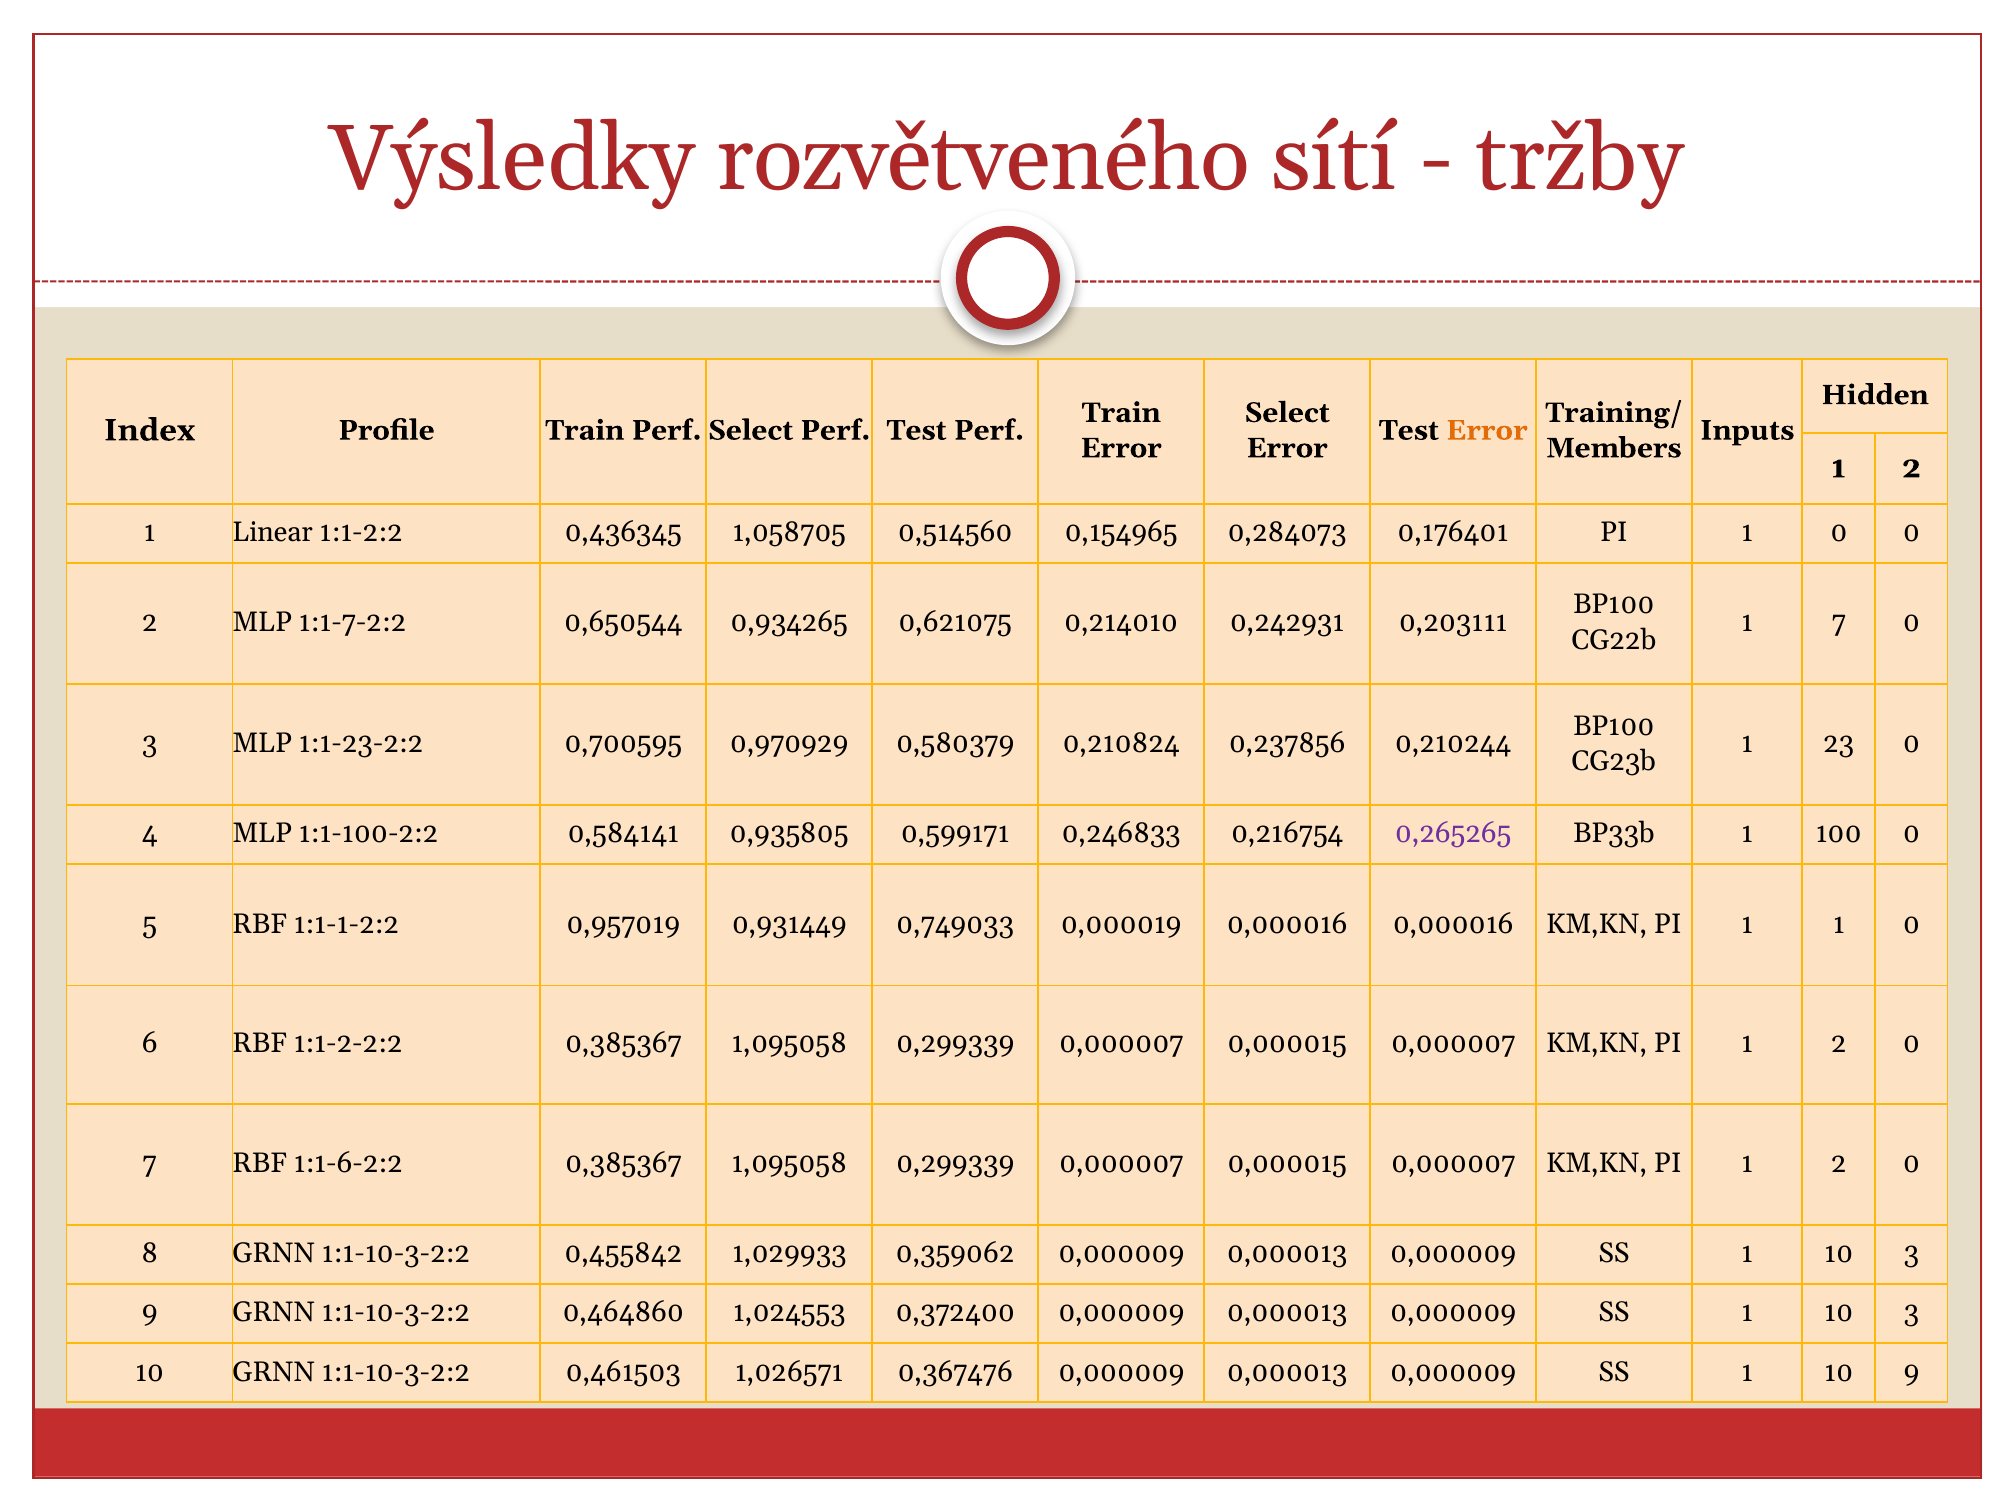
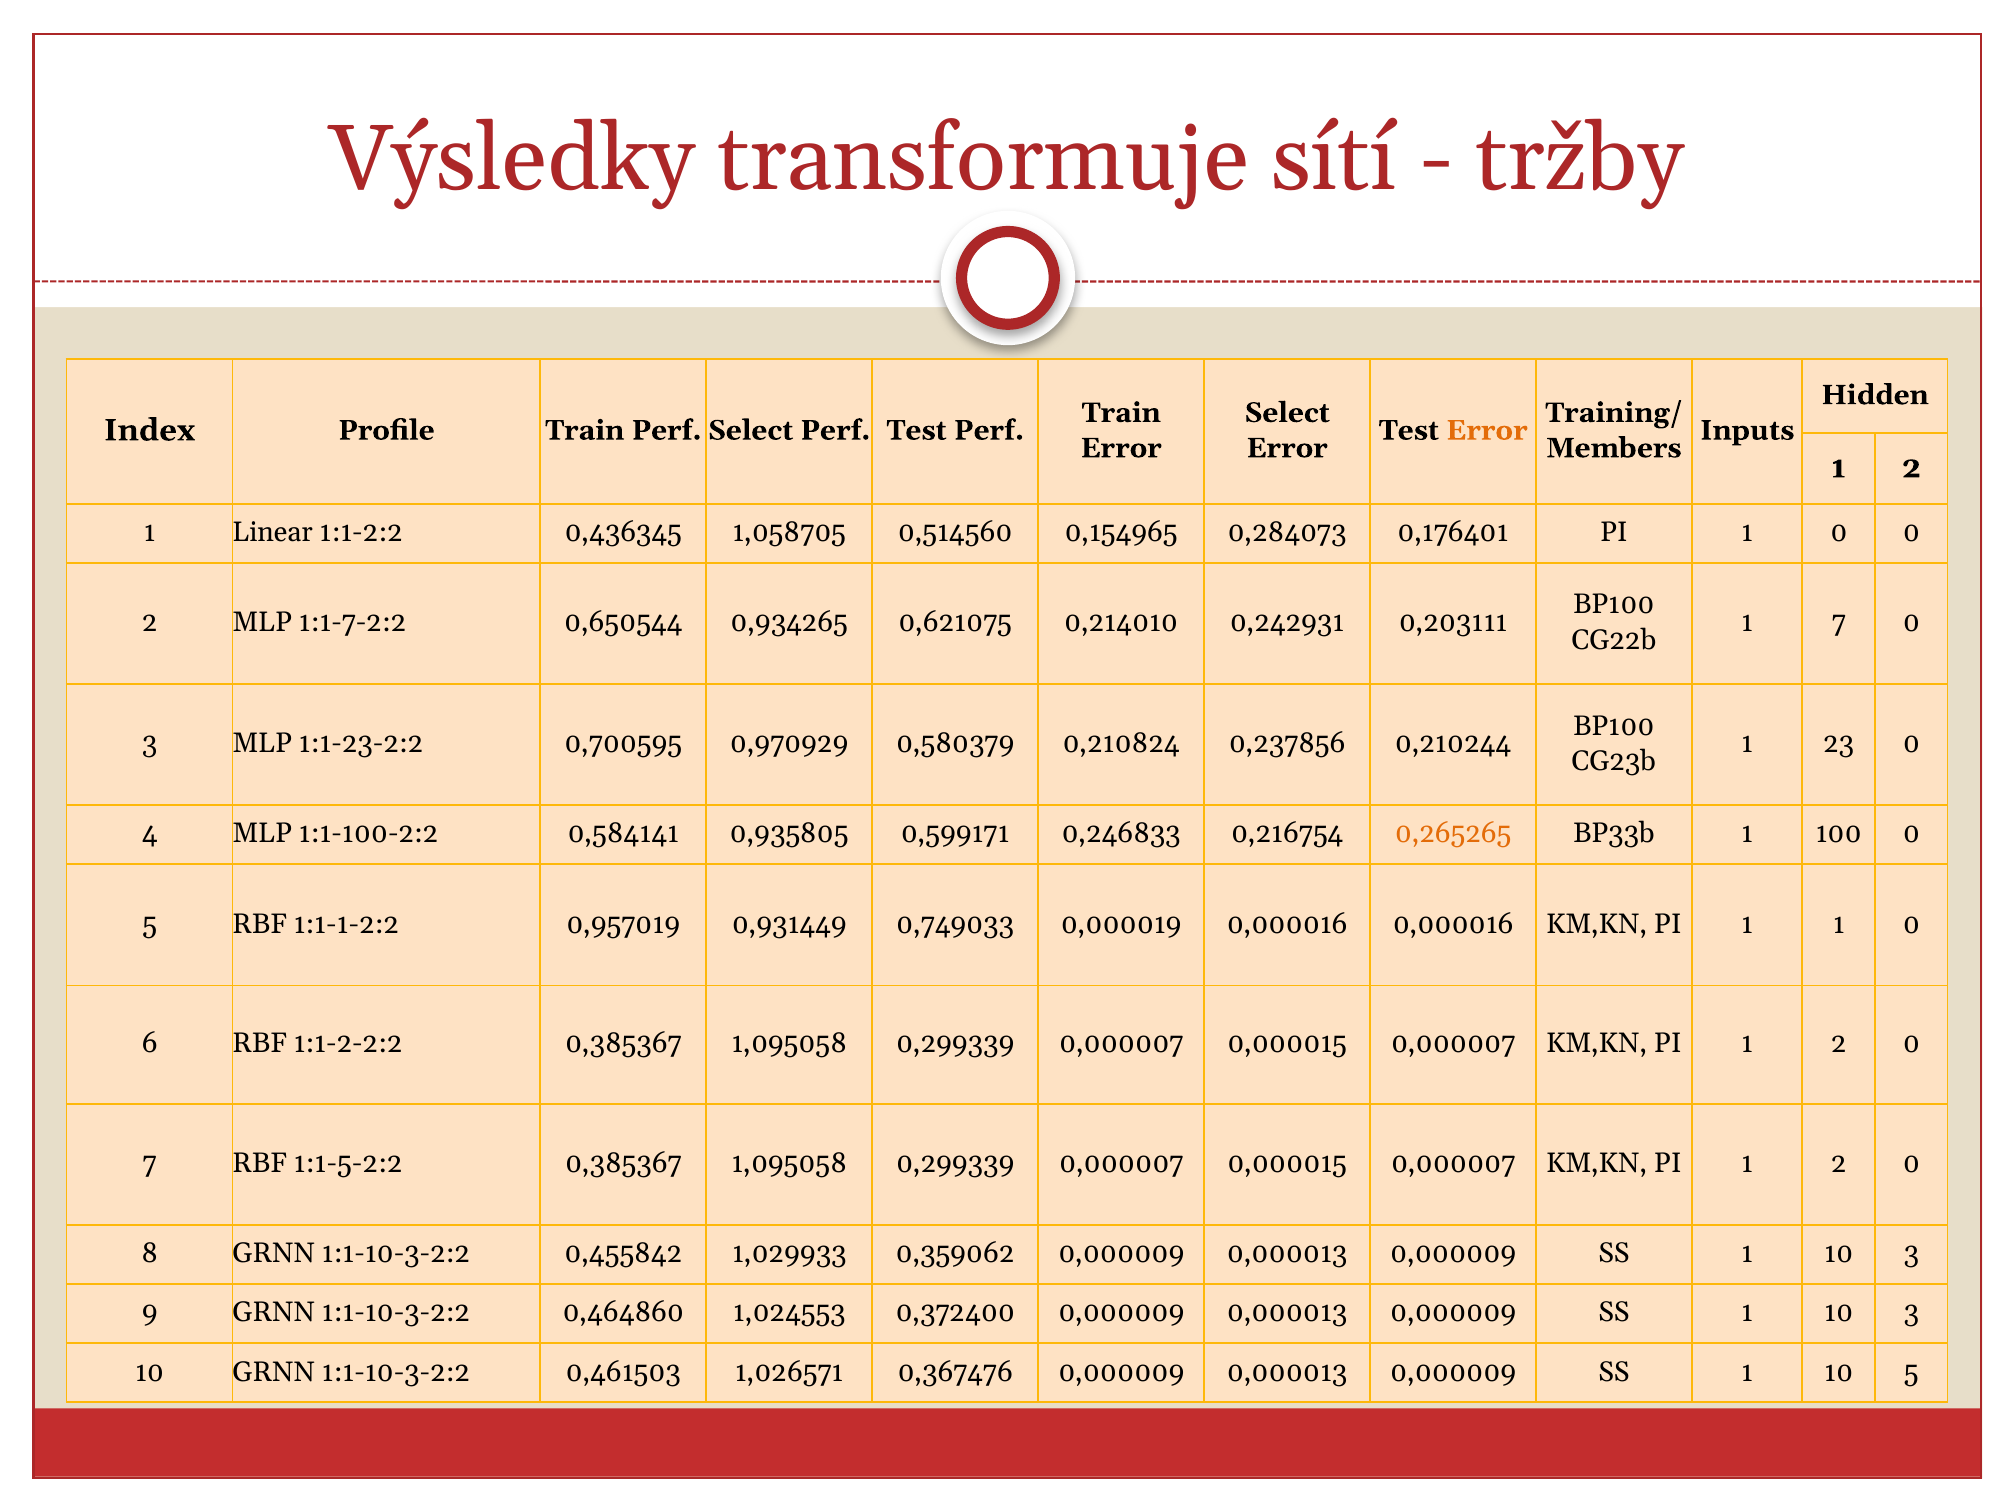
rozvětveného: rozvětveného -> transformuje
0,265265 colour: purple -> orange
1:1-6-2:2: 1:1-6-2:2 -> 1:1-5-2:2
10 9: 9 -> 5
